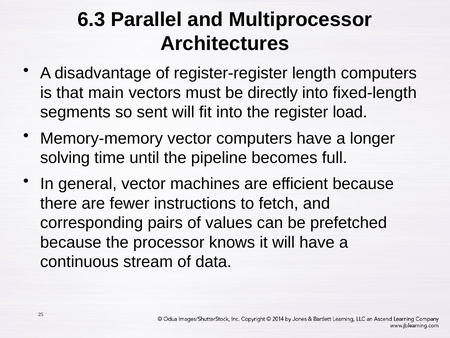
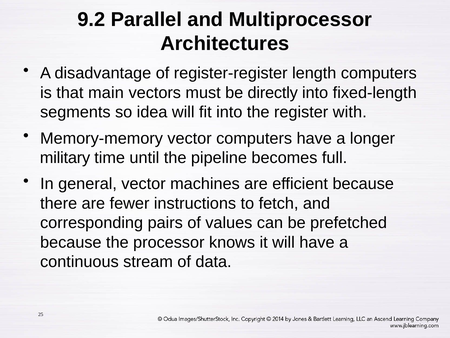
6.3: 6.3 -> 9.2
sent: sent -> idea
load: load -> with
solving: solving -> military
